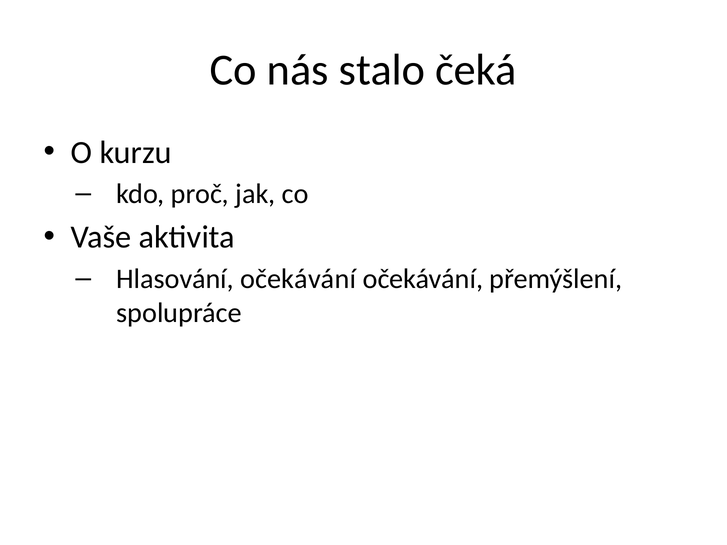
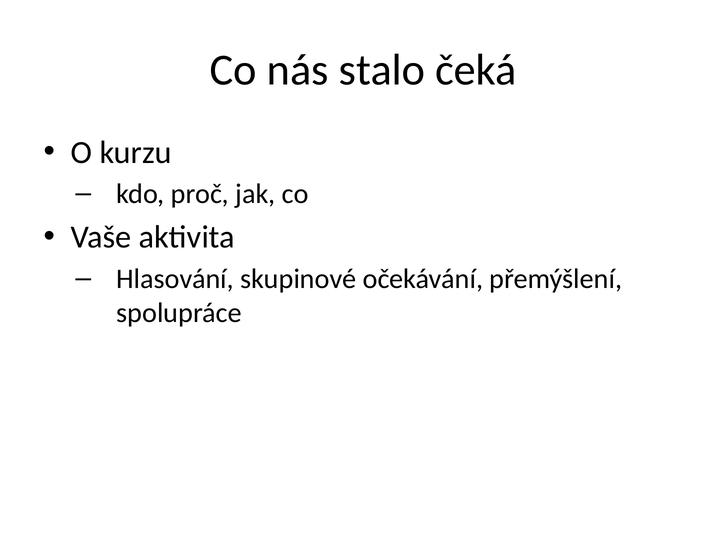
Hlasování očekávání: očekávání -> skupinové
